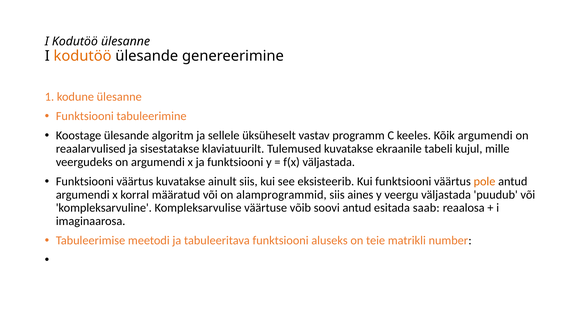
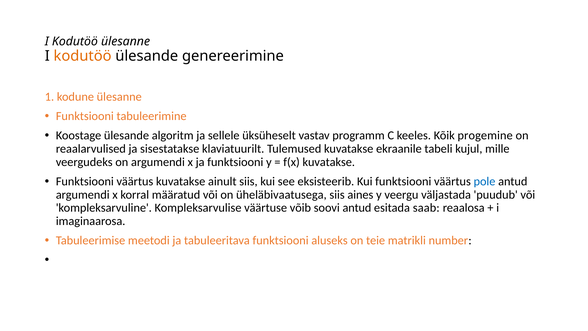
Kõik argumendi: argumendi -> progemine
f(x väljastada: väljastada -> kuvatakse
pole colour: orange -> blue
alamprogrammid: alamprogrammid -> üheläbivaatusega
